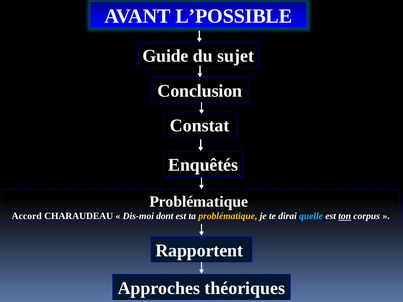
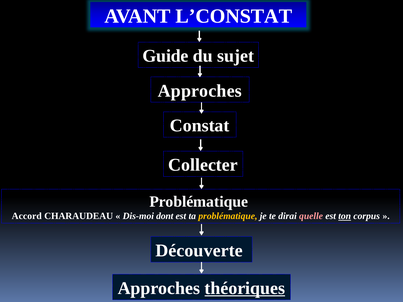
L’POSSIBLE: L’POSSIBLE -> L’CONSTAT
Conclusion at (200, 91): Conclusion -> Approches
Enquêtés: Enquêtés -> Collecter
quelle colour: light blue -> pink
Rapportent: Rapportent -> Découverte
théoriques underline: none -> present
